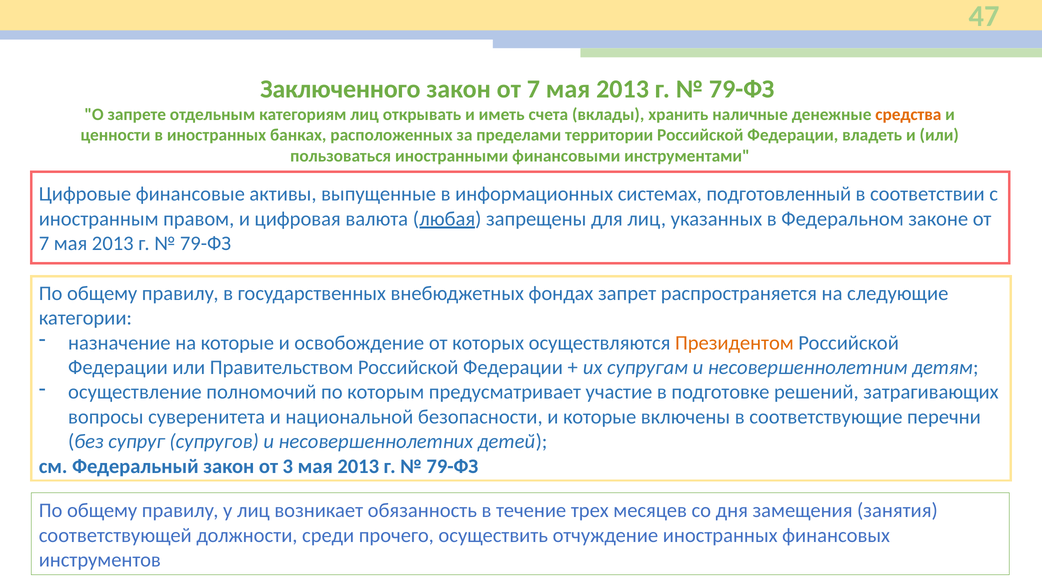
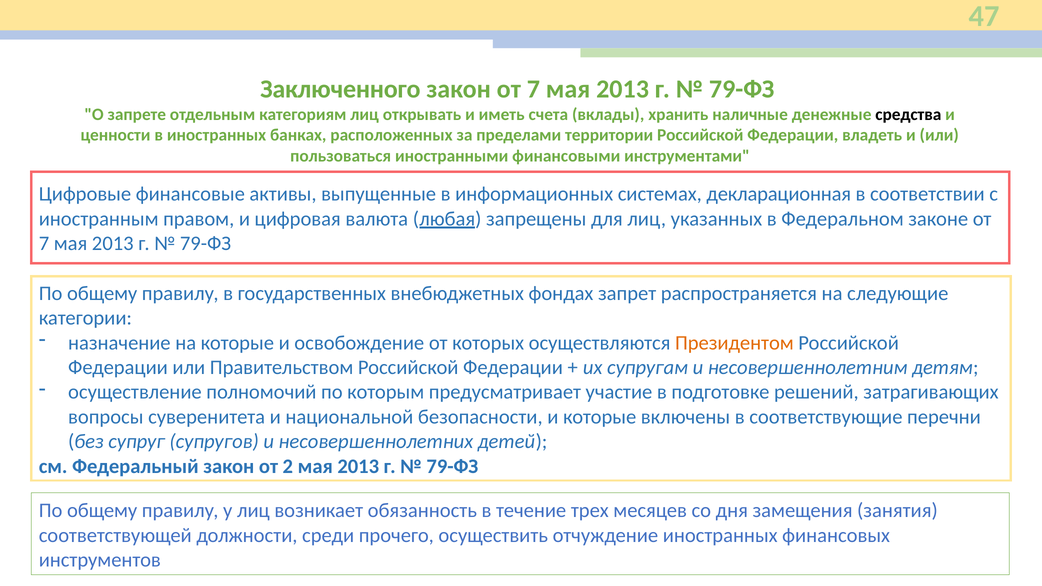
средства colour: orange -> black
подготовленный: подготовленный -> декларационная
3: 3 -> 2
